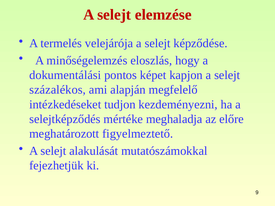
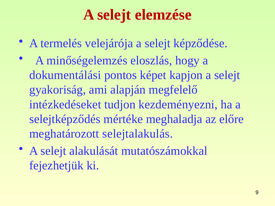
százalékos: százalékos -> gyakoriság
figyelmeztető: figyelmeztető -> selejtalakulás
